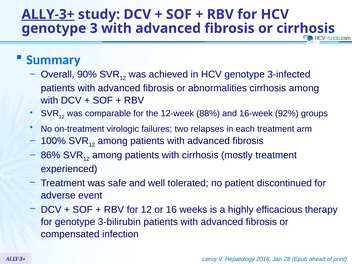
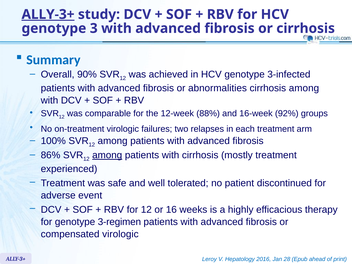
among at (107, 155) underline: none -> present
3-bilirubin: 3-bilirubin -> 3-regimen
compensated infection: infection -> virologic
